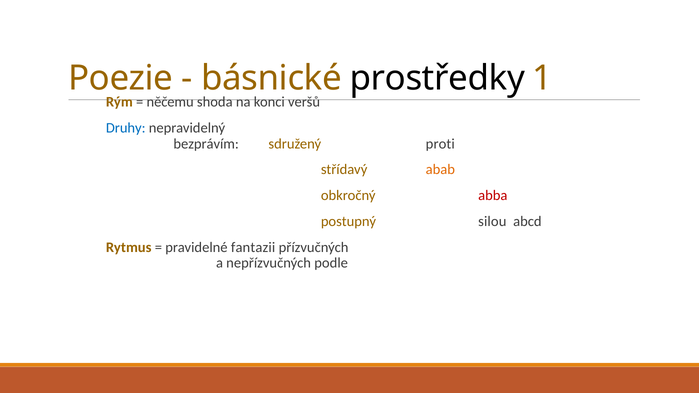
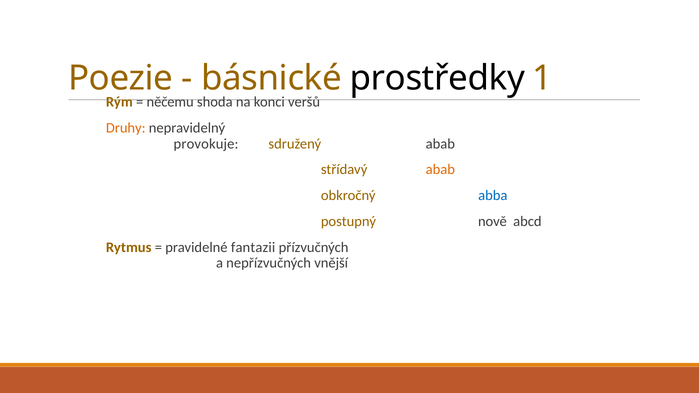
Druhy colour: blue -> orange
bezprávím: bezprávím -> provokuje
sdružený proti: proti -> abab
abba colour: red -> blue
silou: silou -> nově
podle: podle -> vnější
